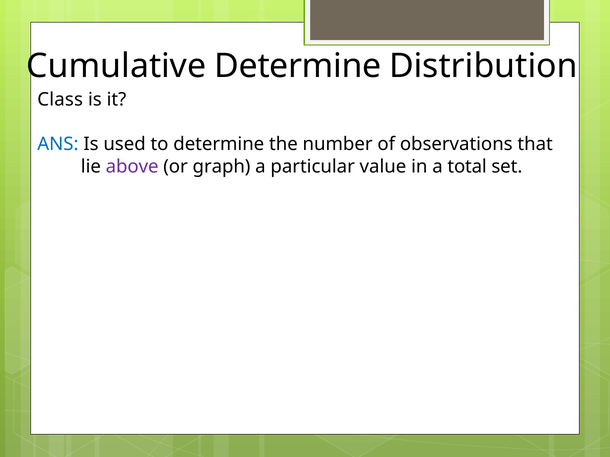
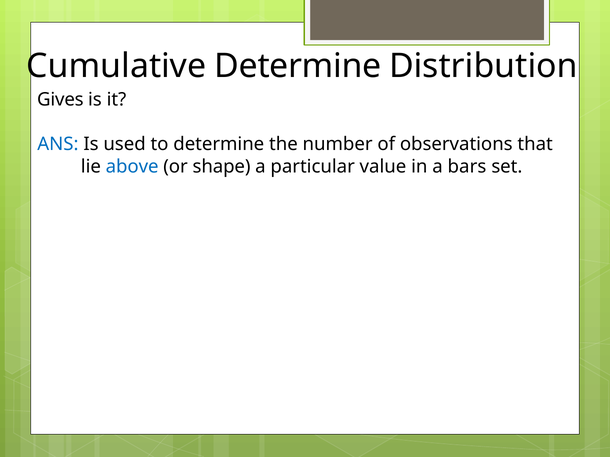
Class: Class -> Gives
above colour: purple -> blue
graph: graph -> shape
total: total -> bars
